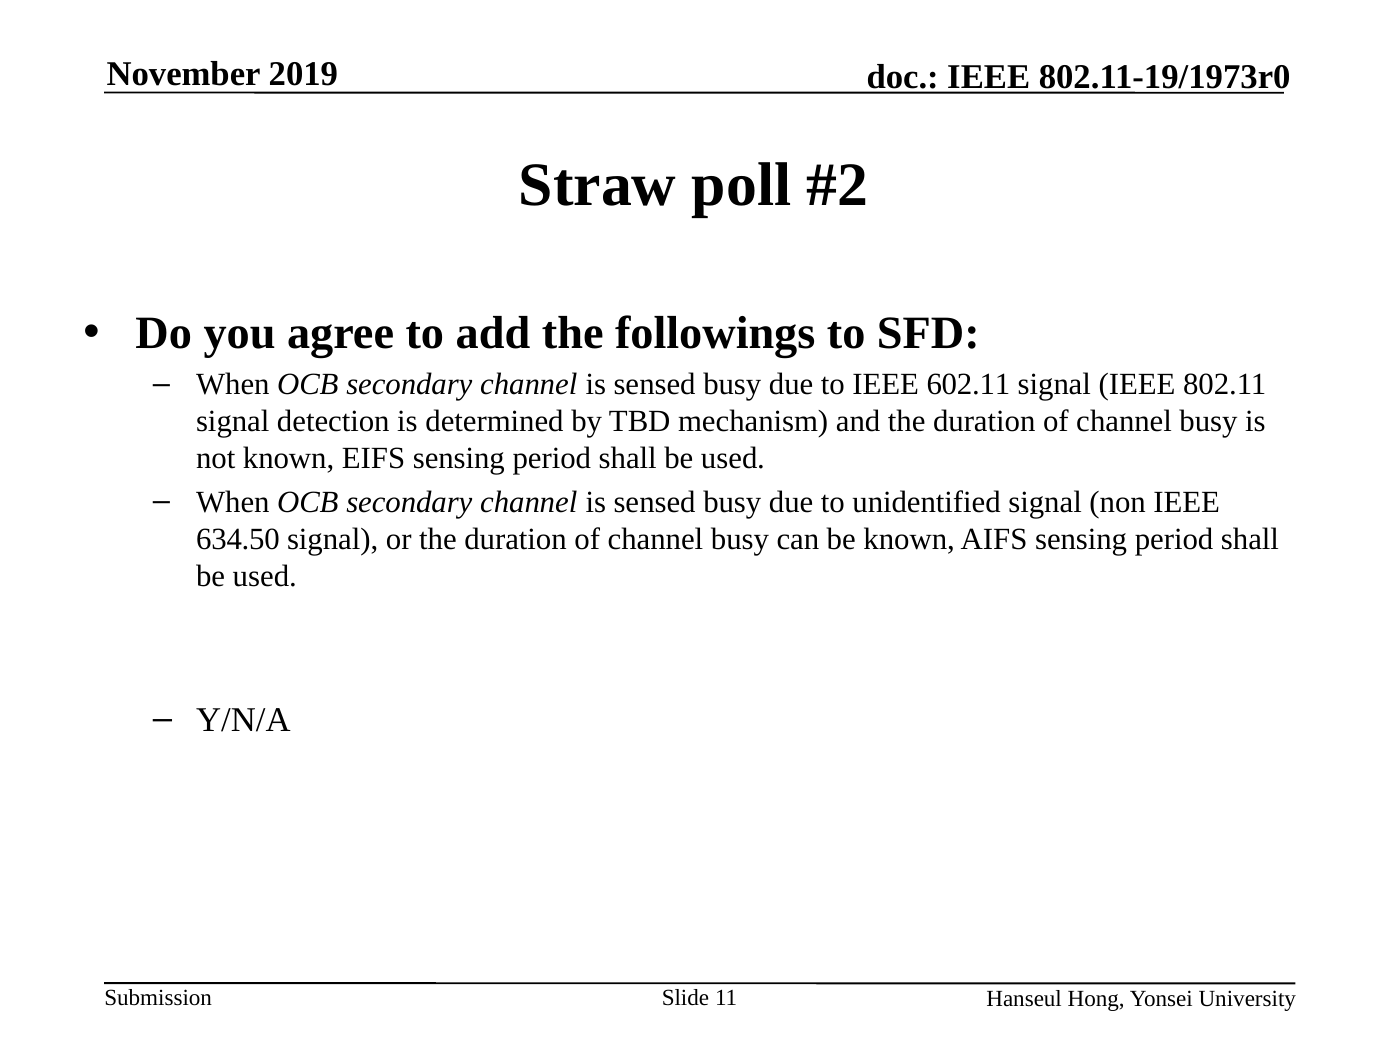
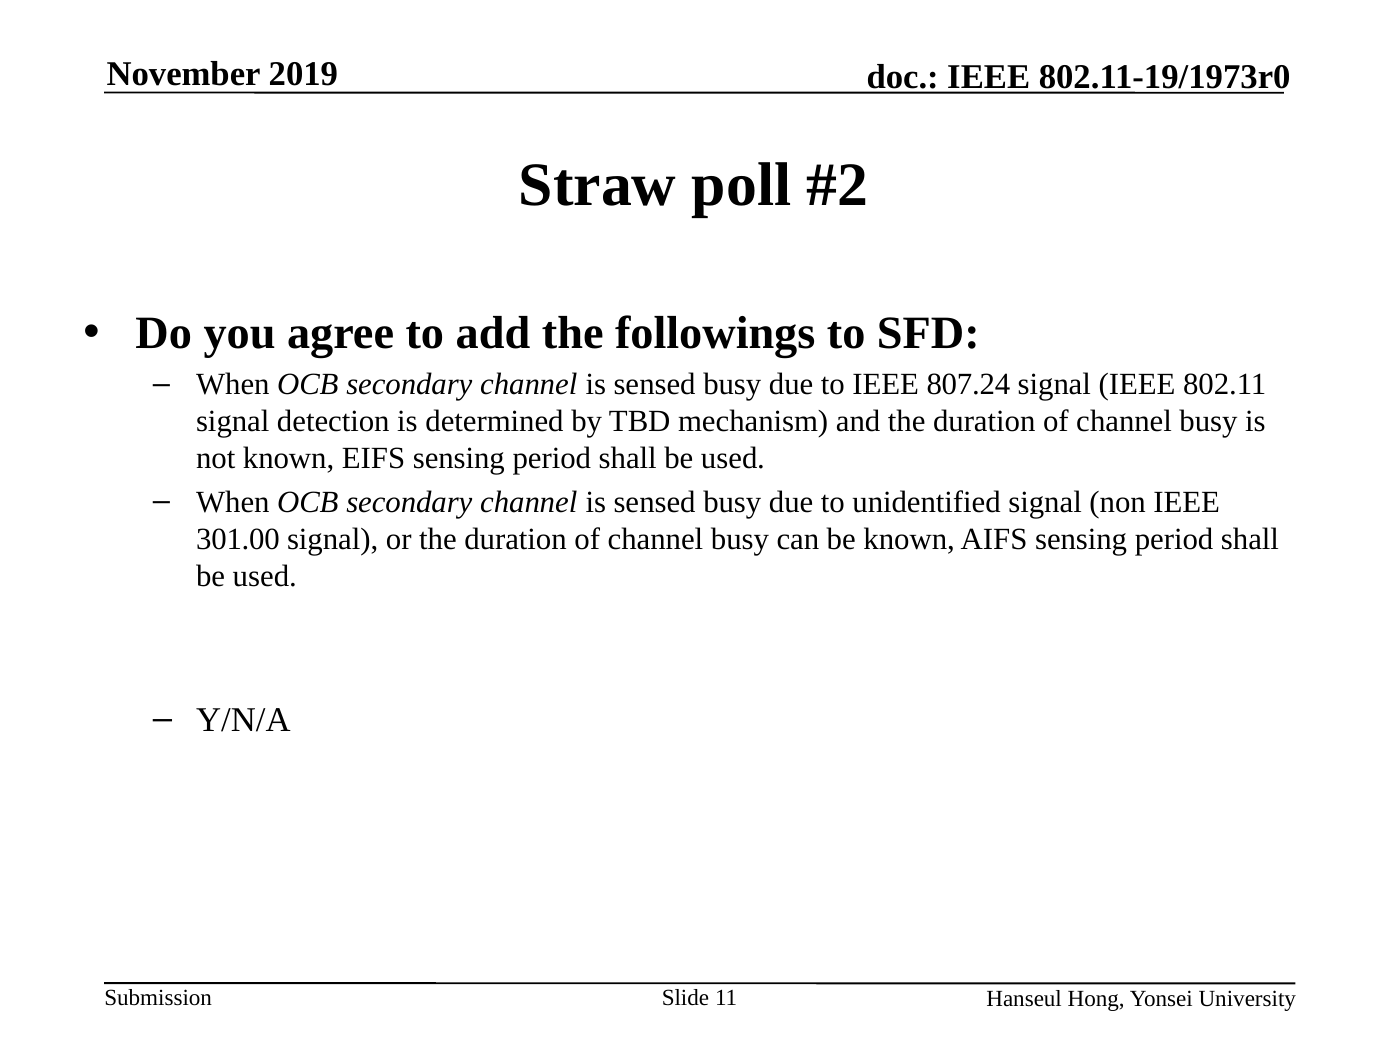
602.11: 602.11 -> 807.24
634.50: 634.50 -> 301.00
